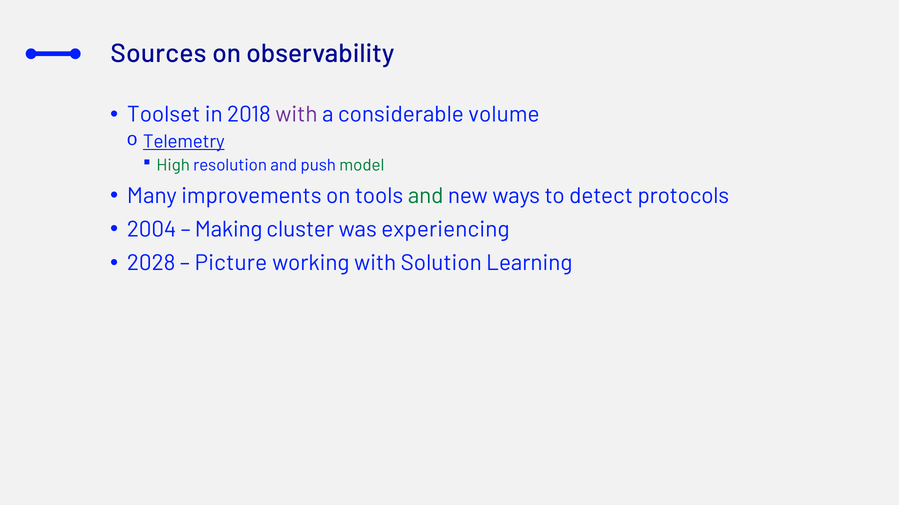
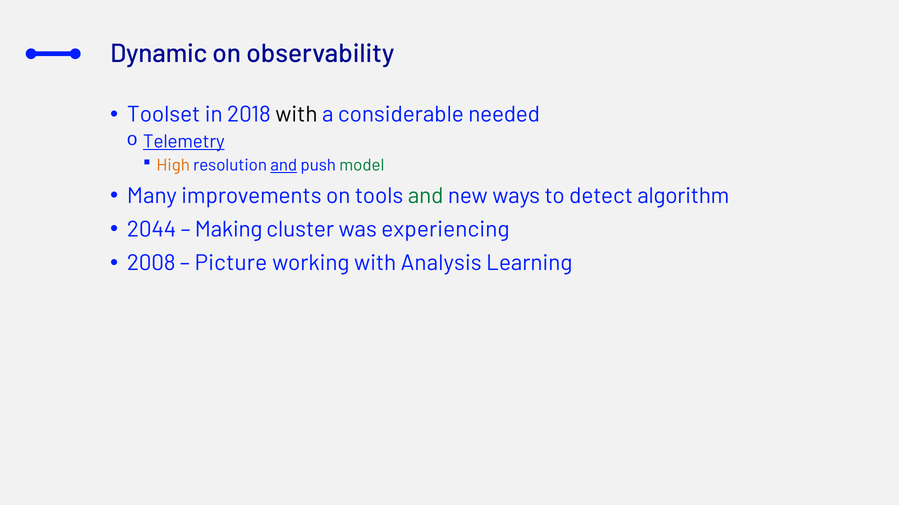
Sources: Sources -> Dynamic
with at (296, 115) colour: purple -> black
volume: volume -> needed
High colour: green -> orange
and at (284, 166) underline: none -> present
protocols: protocols -> algorithm
2004: 2004 -> 2044
2028: 2028 -> 2008
Solution: Solution -> Analysis
